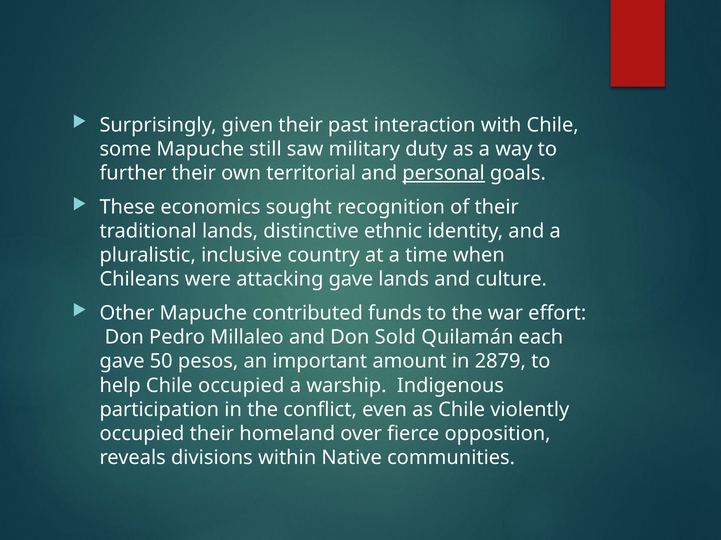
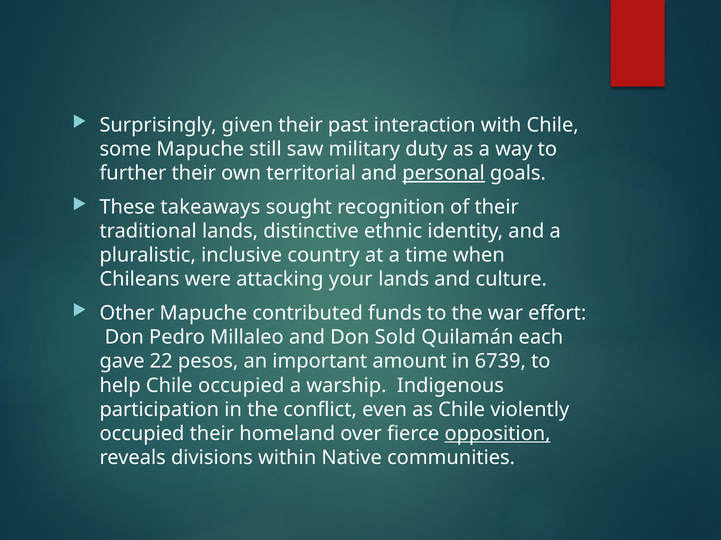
economics: economics -> takeaways
attacking gave: gave -> your
50: 50 -> 22
2879: 2879 -> 6739
opposition underline: none -> present
